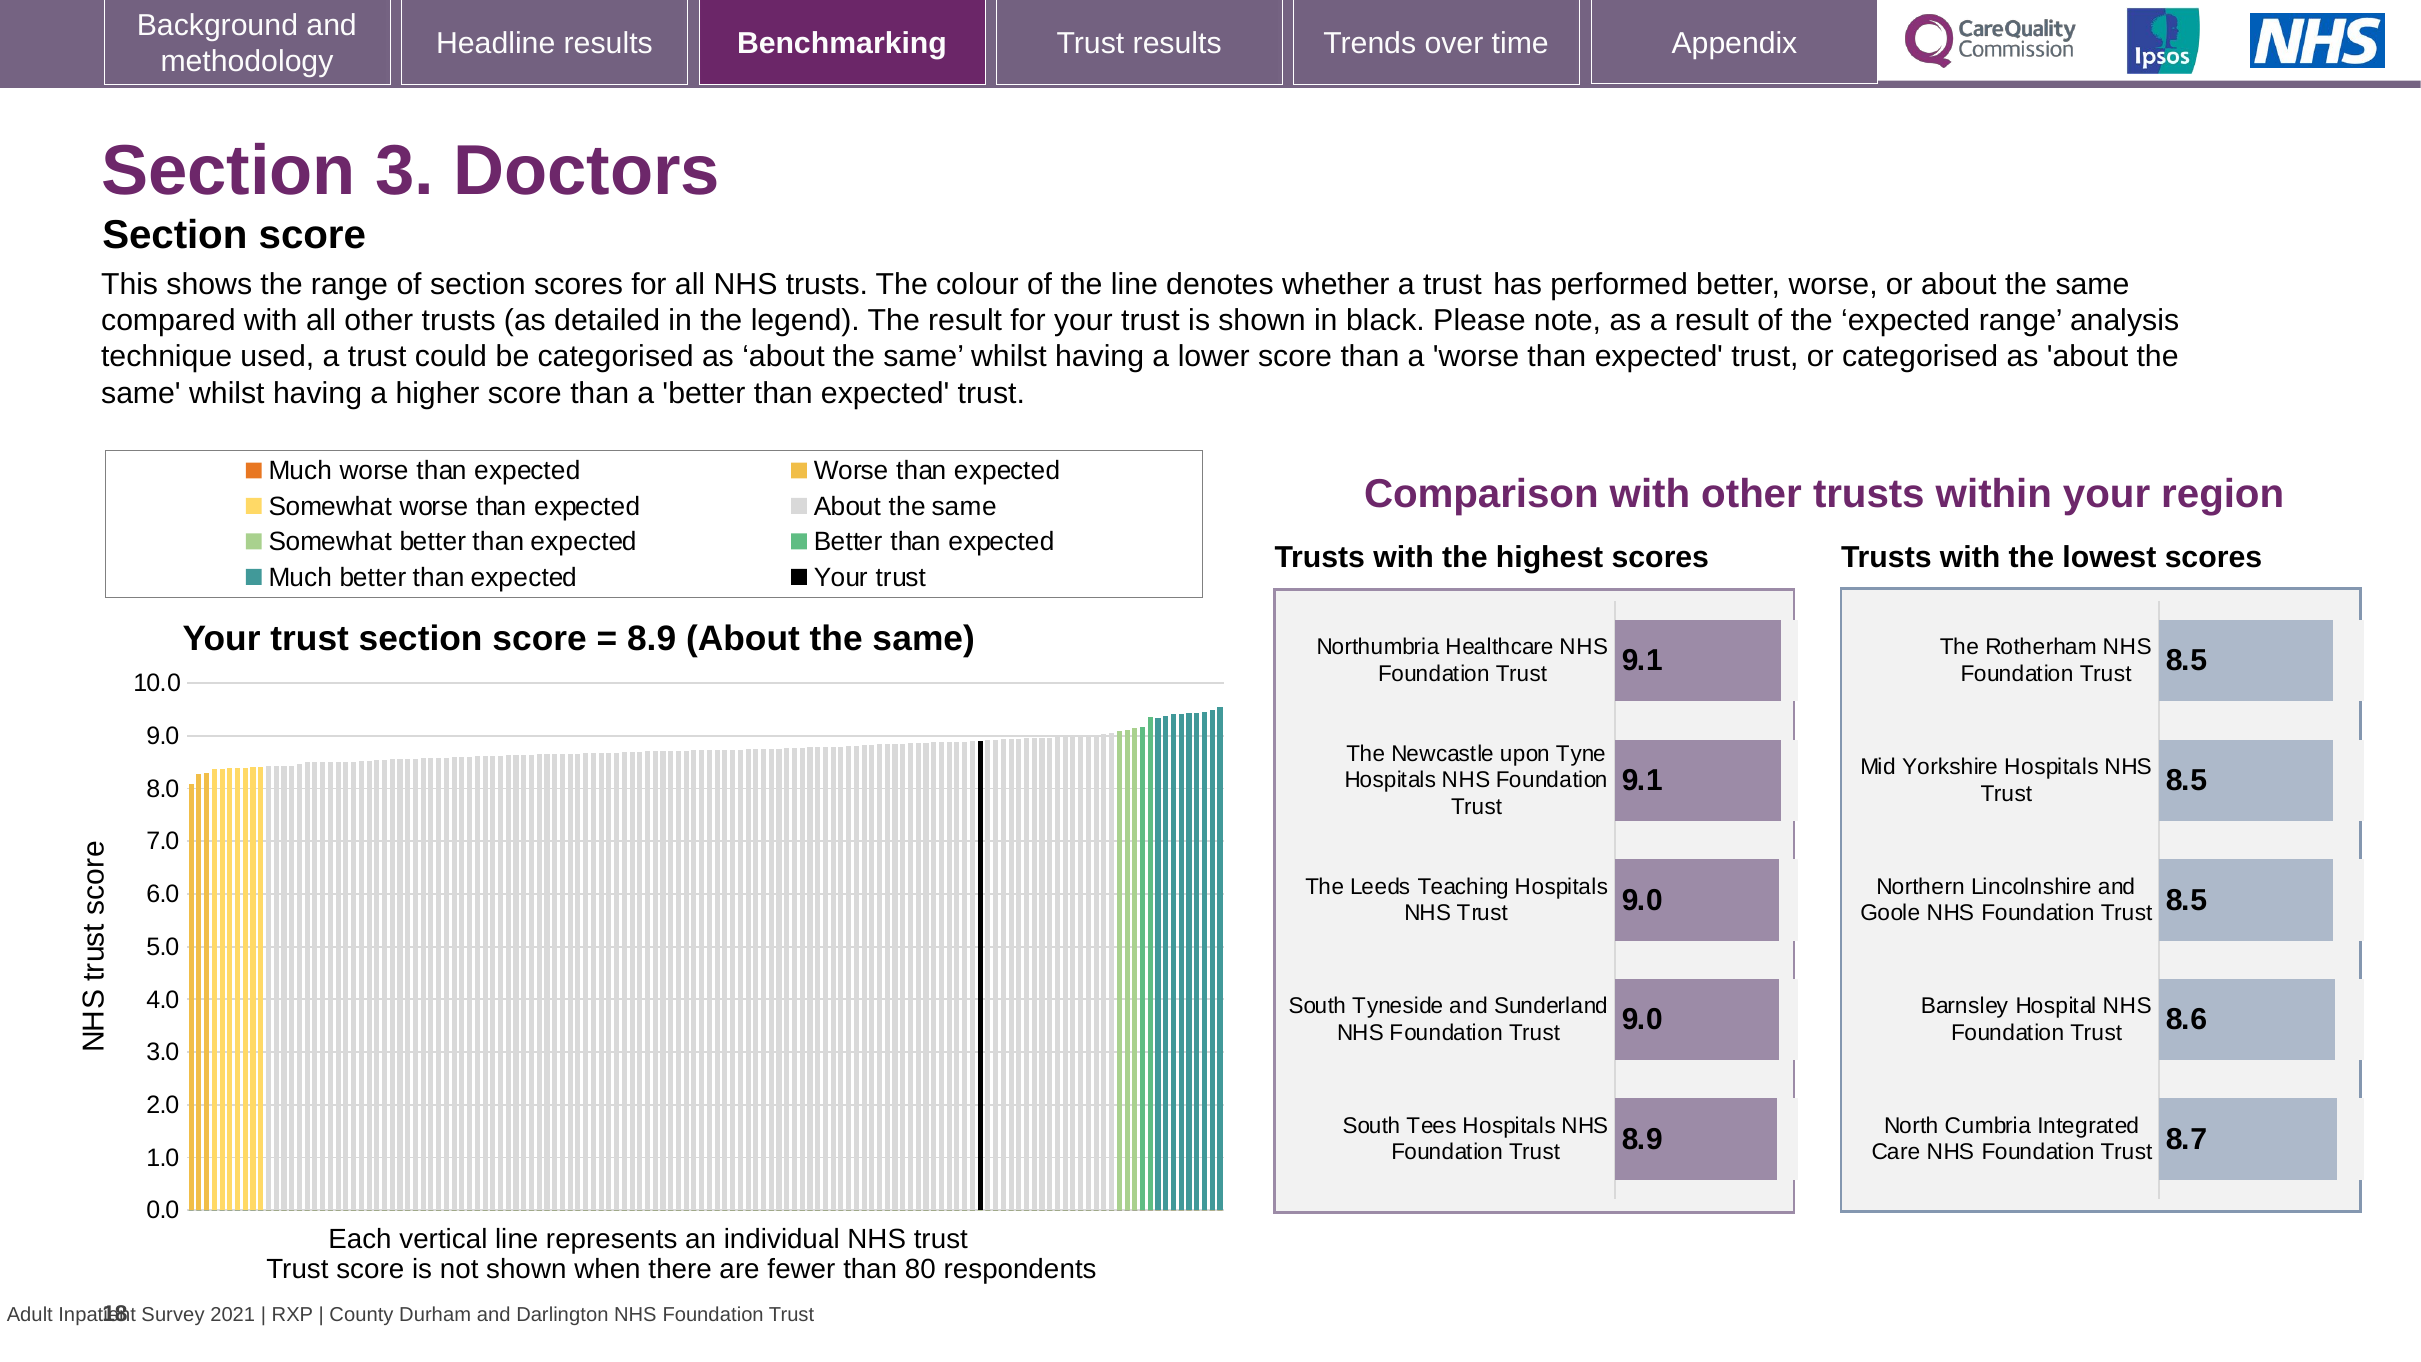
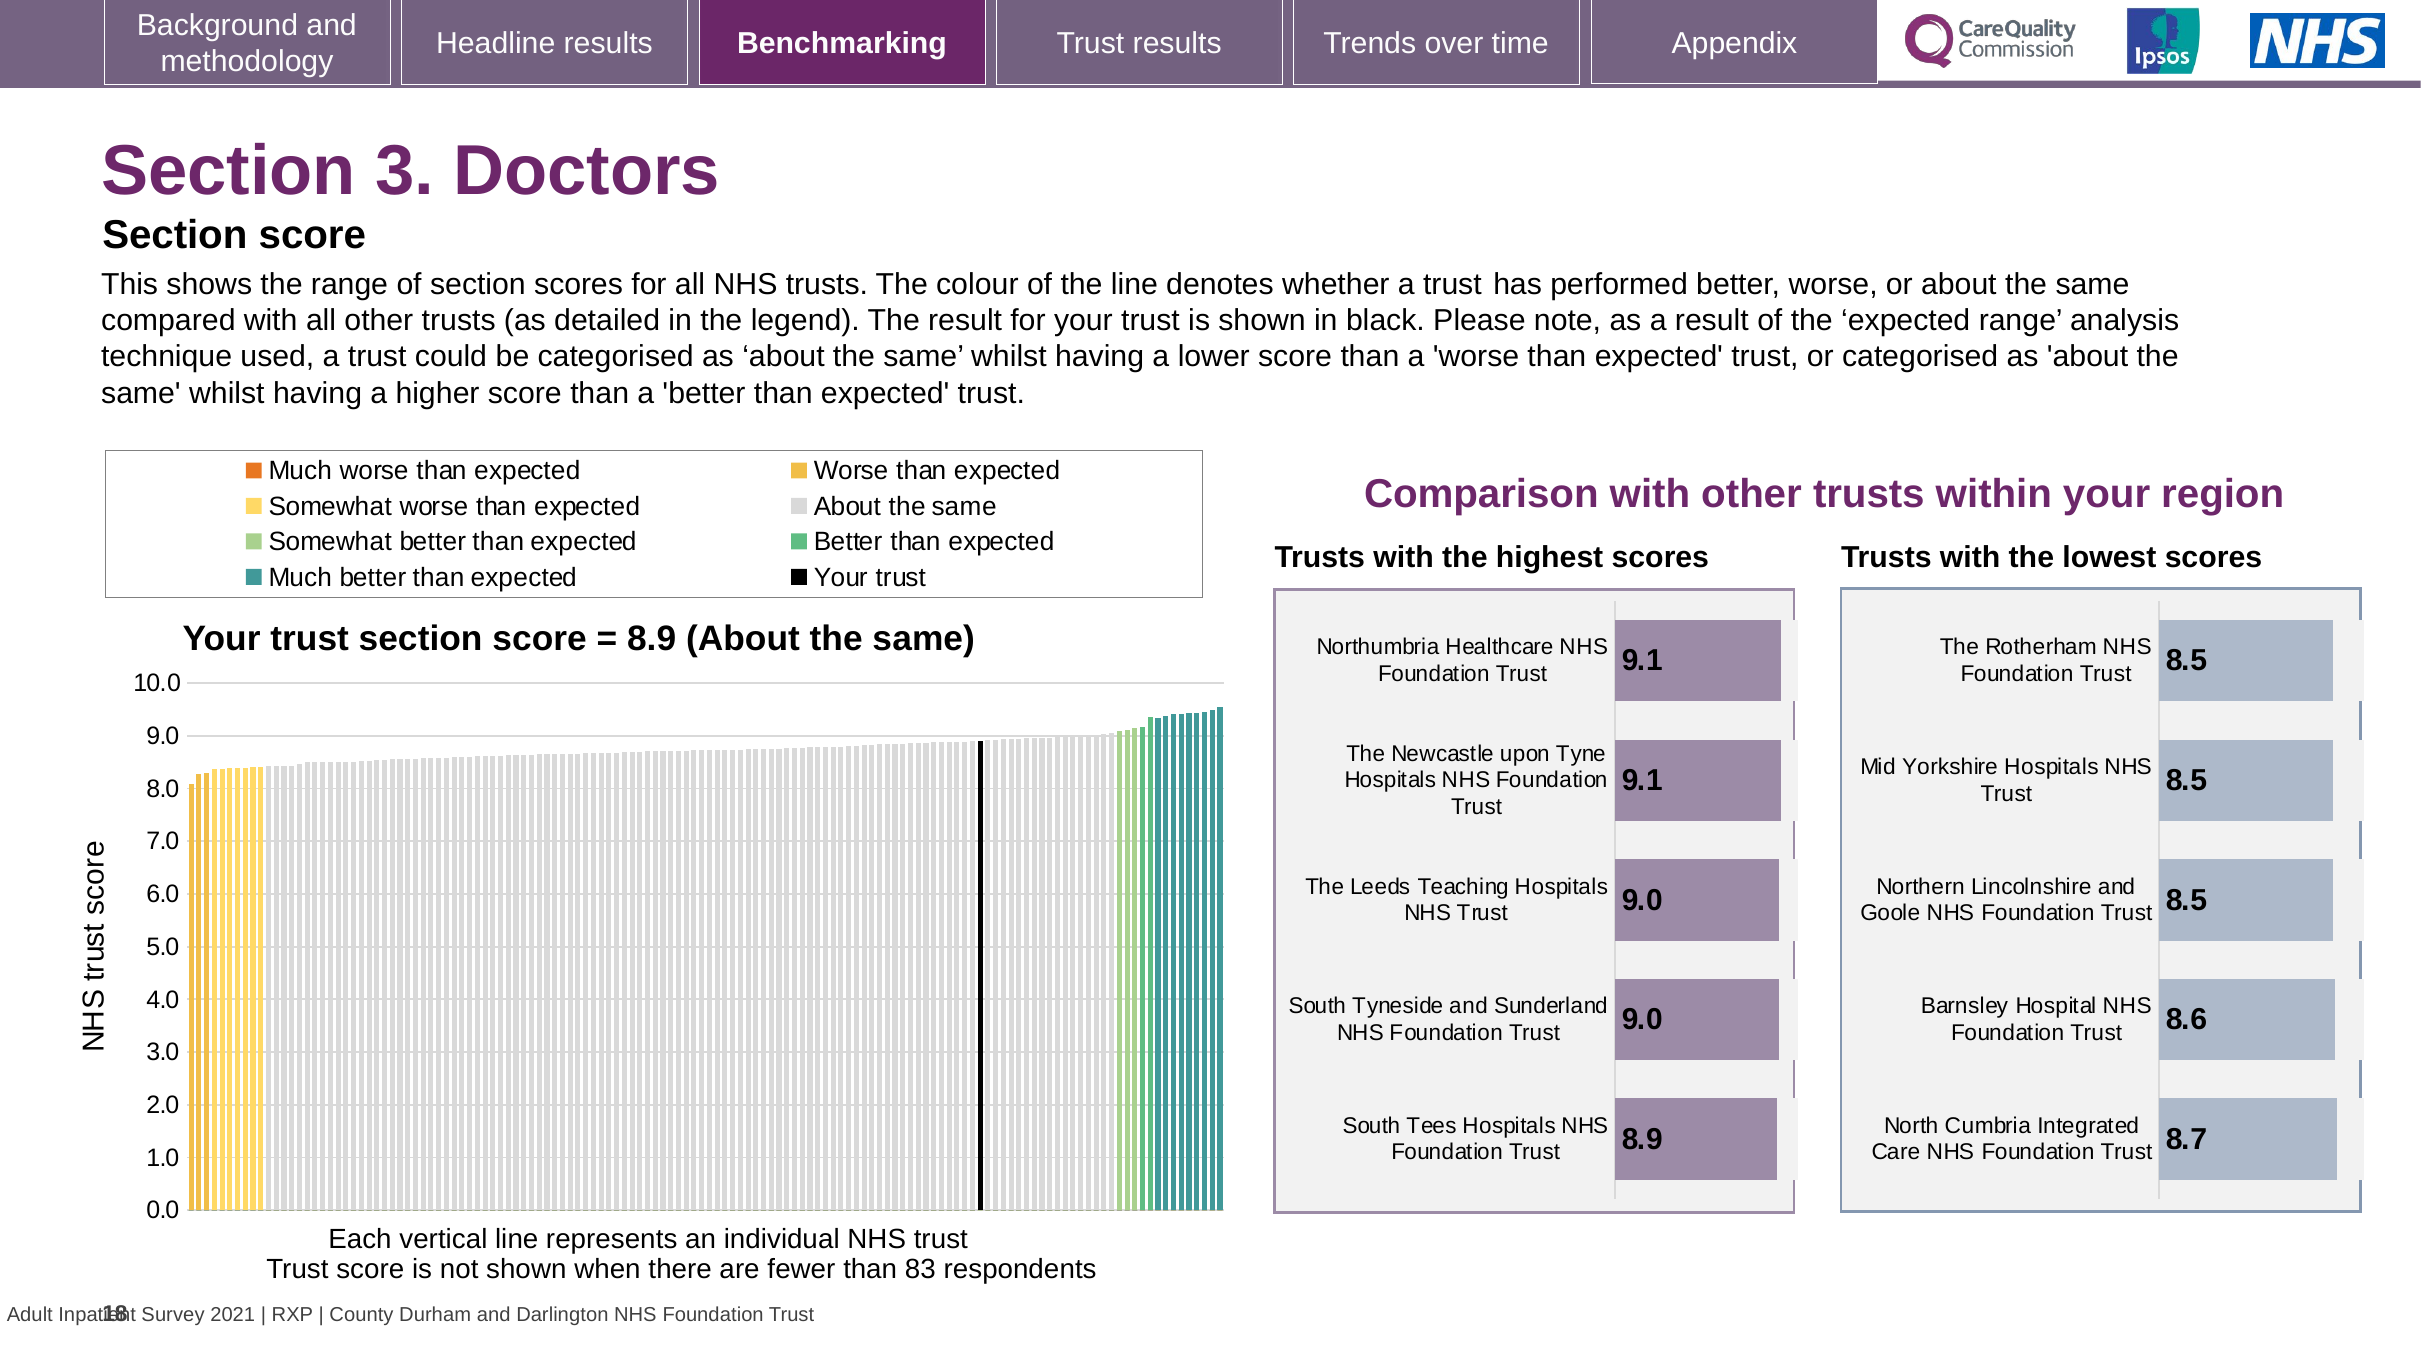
80: 80 -> 83
